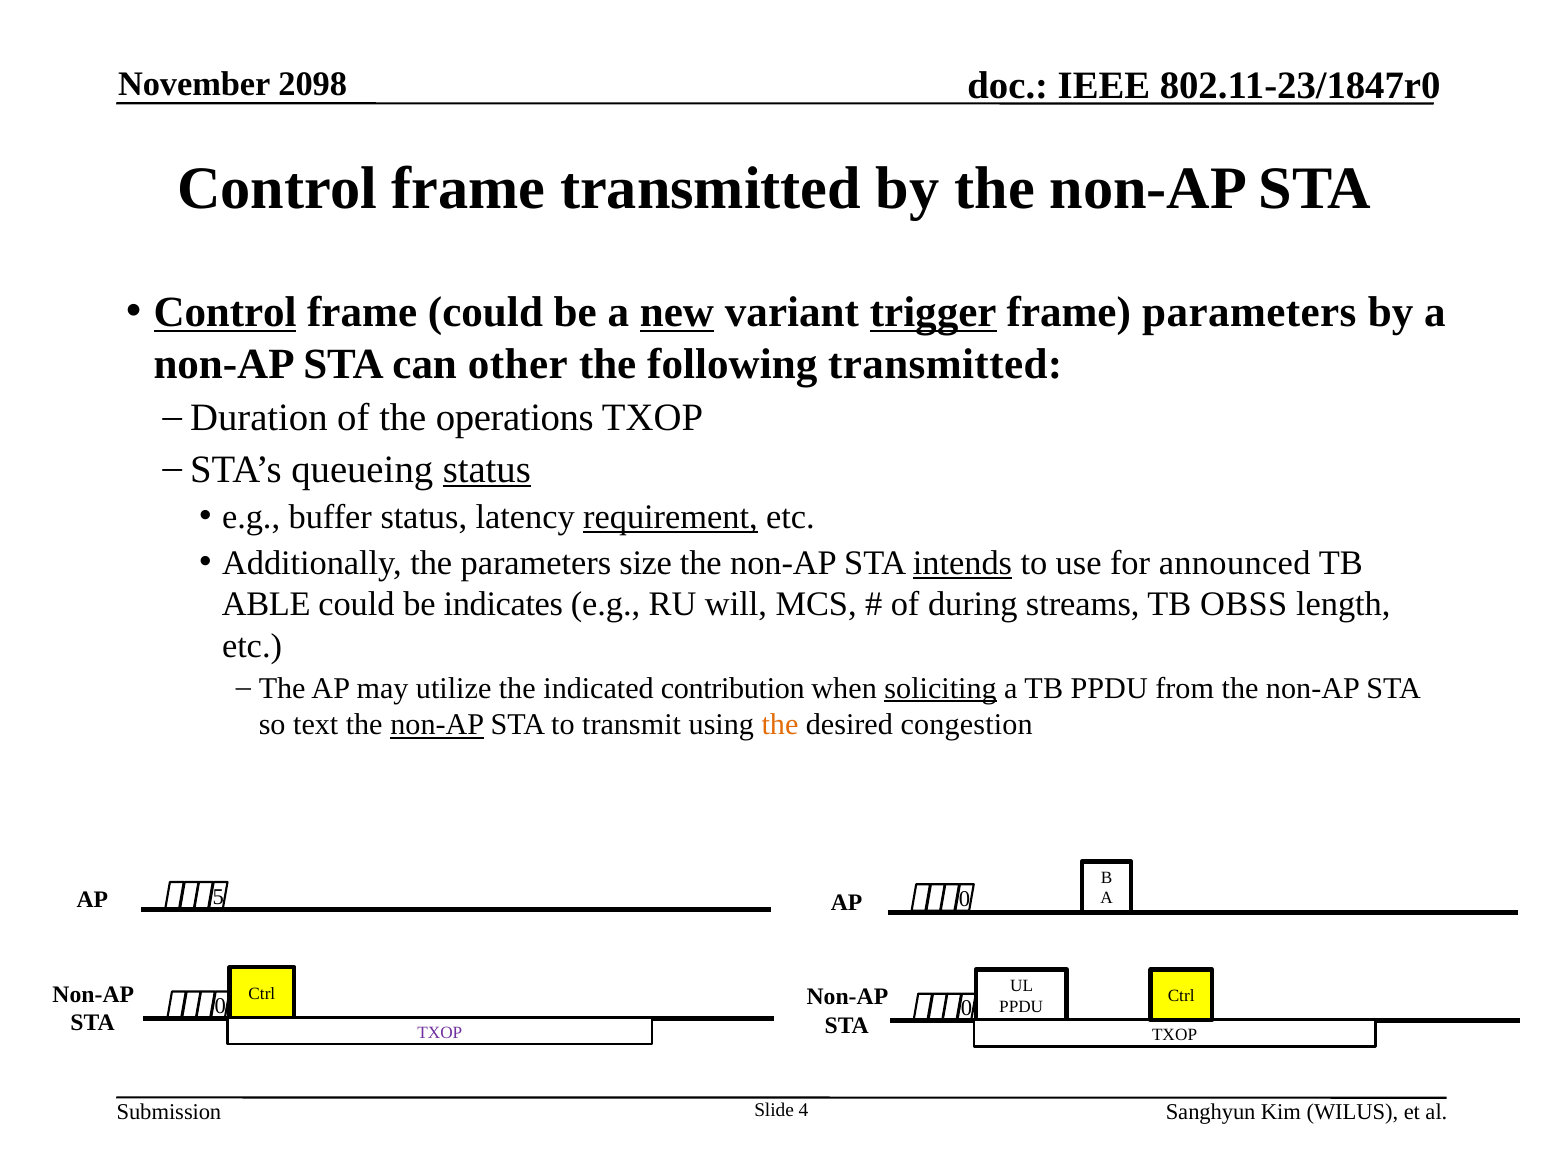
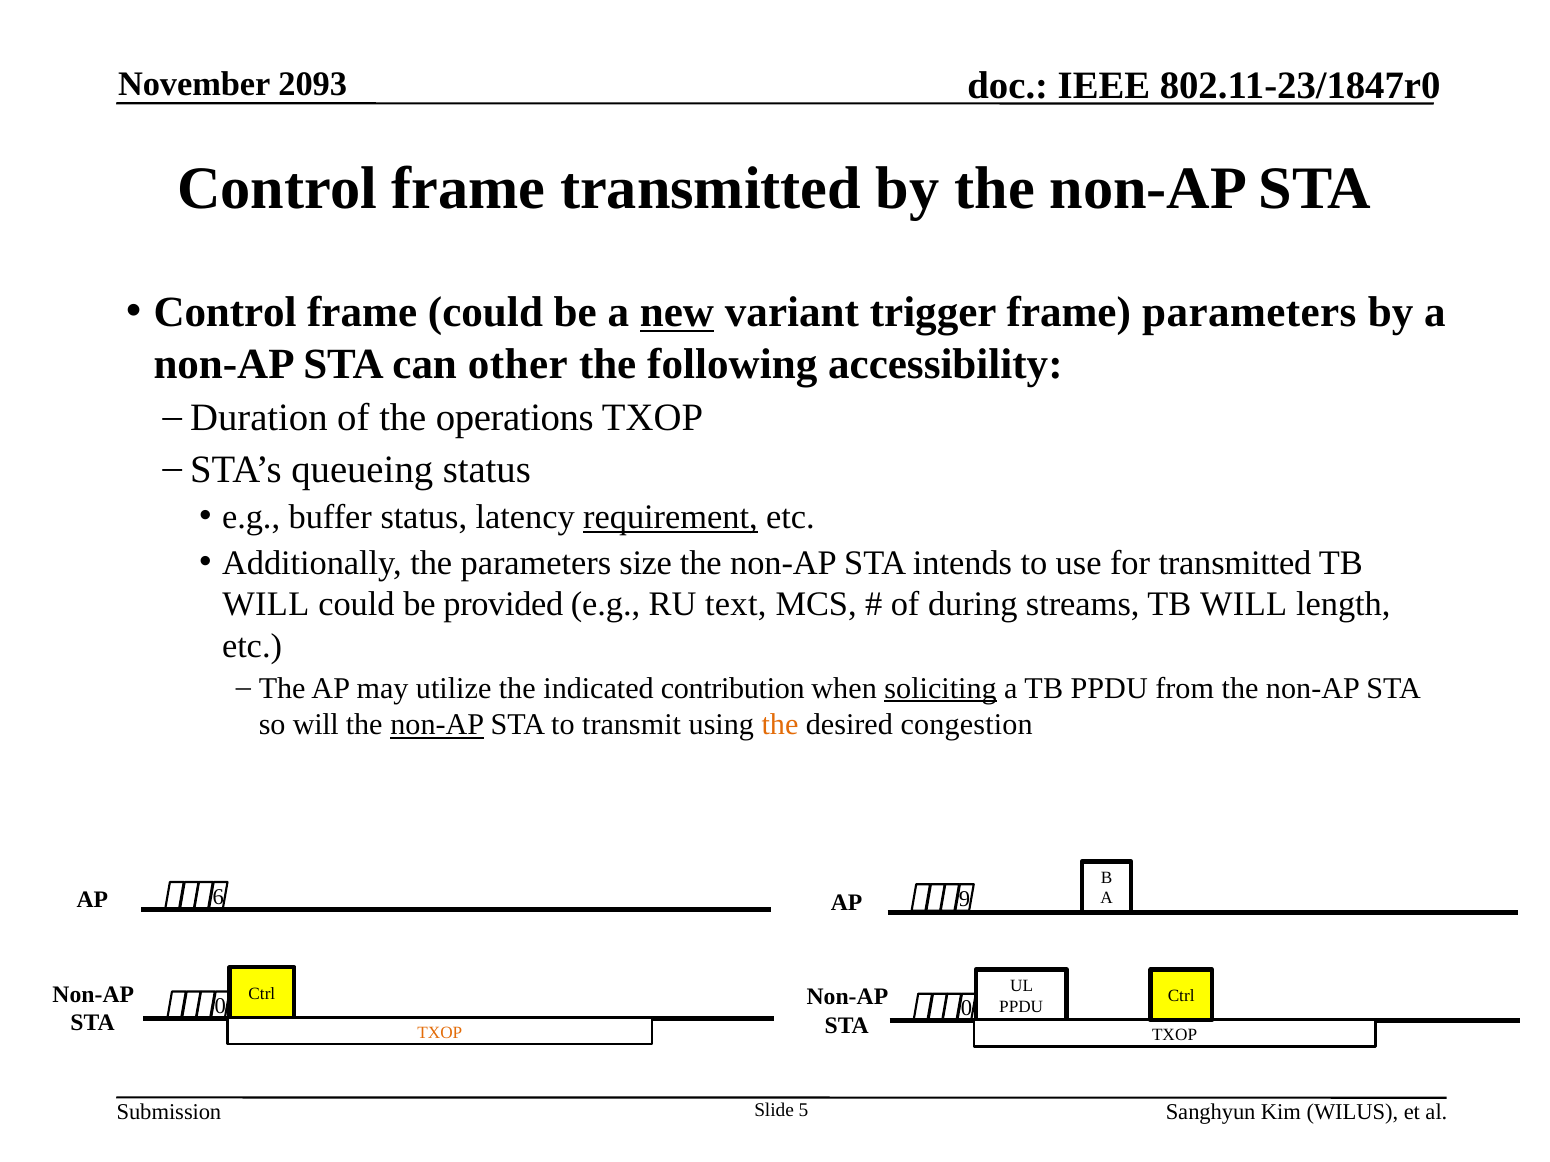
2098: 2098 -> 2093
Control at (225, 313) underline: present -> none
trigger underline: present -> none
following transmitted: transmitted -> accessibility
status at (487, 470) underline: present -> none
intends underline: present -> none
for announced: announced -> transmitted
ABLE at (266, 605): ABLE -> WILL
indicates: indicates -> provided
will: will -> text
streams TB OBSS: OBSS -> WILL
so text: text -> will
5: 5 -> 6
AP 0: 0 -> 9
TXOP at (440, 1033) colour: purple -> orange
4: 4 -> 5
